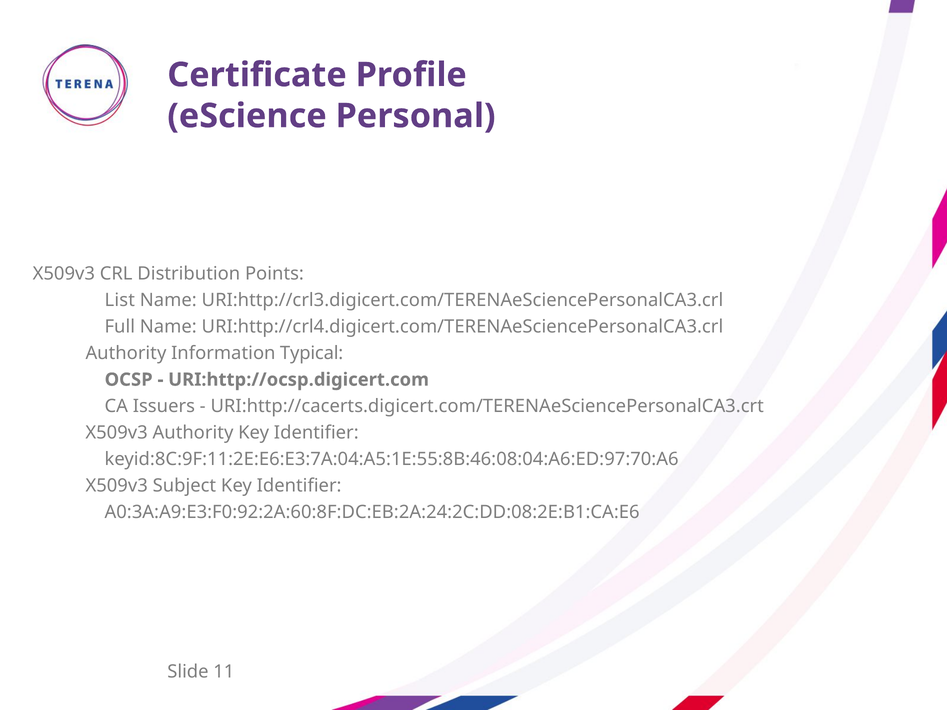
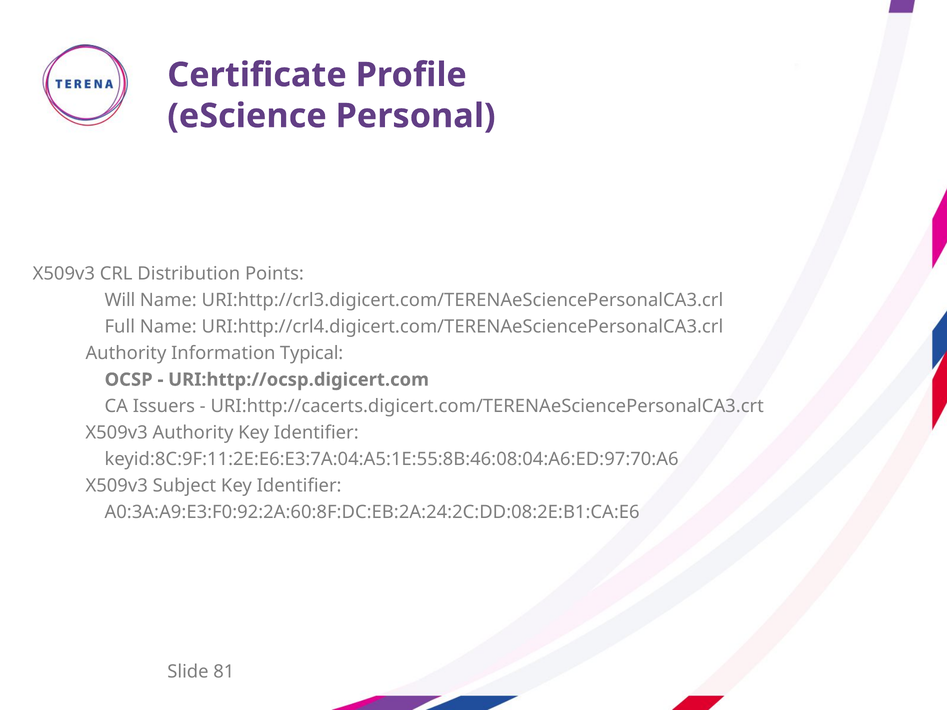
List: List -> Will
11: 11 -> 81
